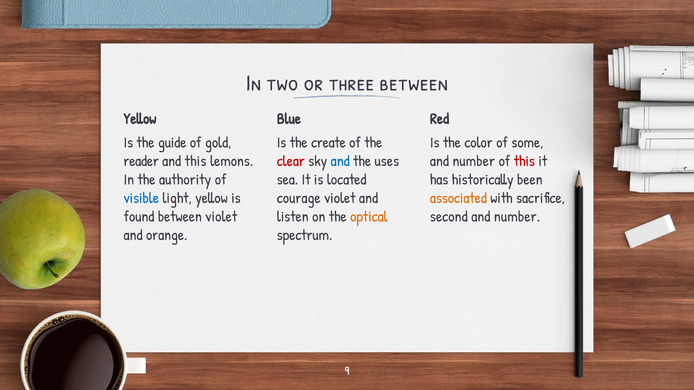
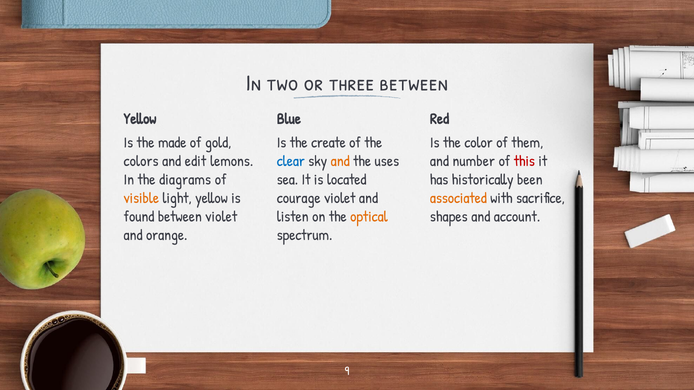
guide: guide -> made
some: some -> them
reader: reader -> colors
and this: this -> edit
clear colour: red -> blue
and at (340, 162) colour: blue -> orange
authority: authority -> diagrams
visible colour: blue -> orange
second: second -> shapes
number at (517, 217): number -> account
